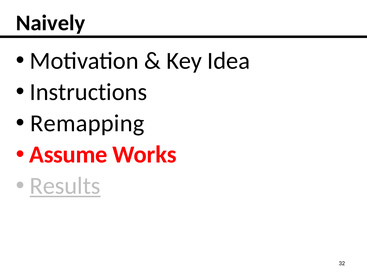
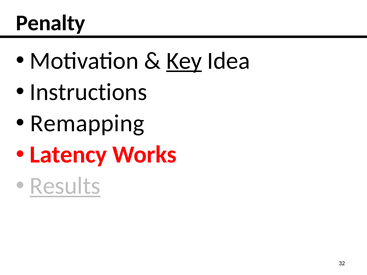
Naively: Naively -> Penalty
Key underline: none -> present
Assume: Assume -> Latency
